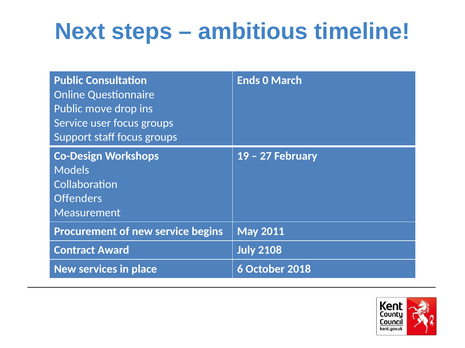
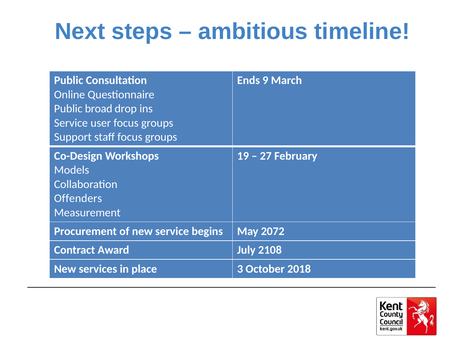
0: 0 -> 9
move: move -> broad
2011: 2011 -> 2072
6: 6 -> 3
